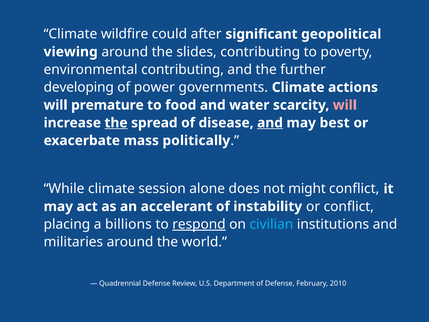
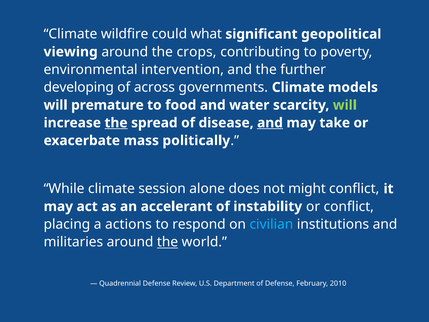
after: after -> what
slides: slides -> crops
environmental contributing: contributing -> intervention
power: power -> across
actions: actions -> models
will at (345, 105) colour: pink -> light green
best: best -> take
billions: billions -> actions
respond underline: present -> none
the at (168, 242) underline: none -> present
